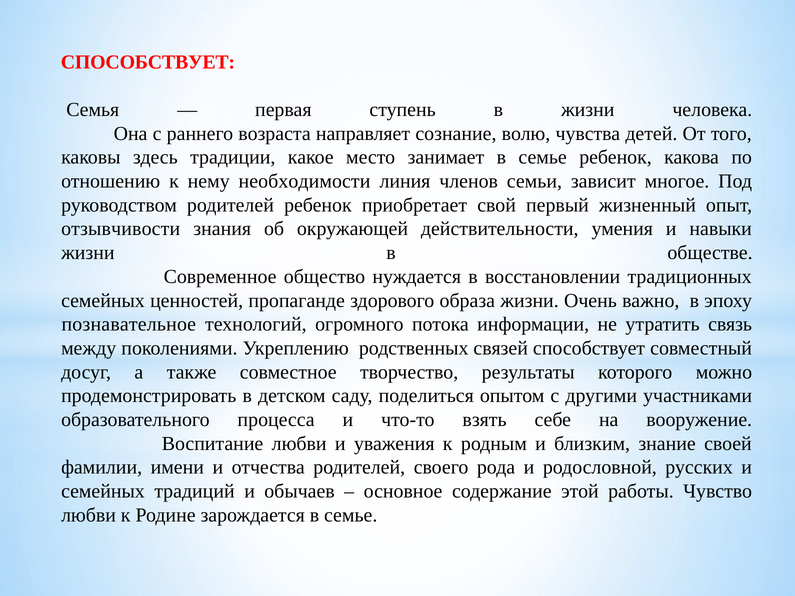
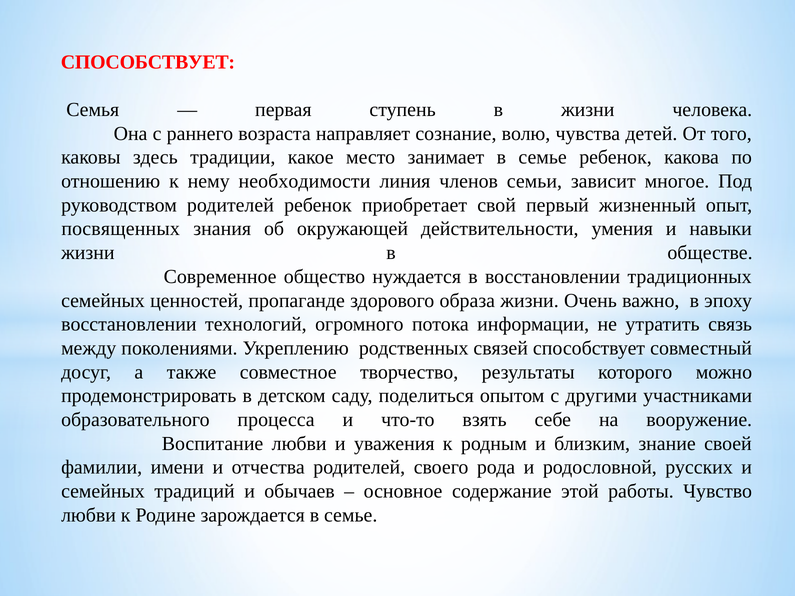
отзывчивости: отзывчивости -> посвященных
познавательное at (129, 324): познавательное -> восстановлении
